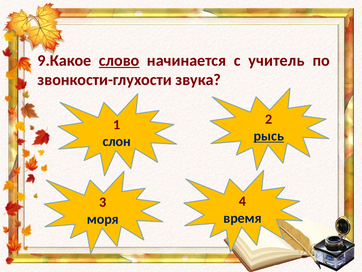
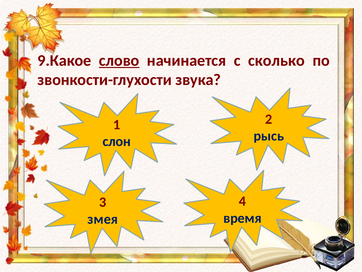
учитель: учитель -> сколько
рысь underline: present -> none
моря: моря -> змея
